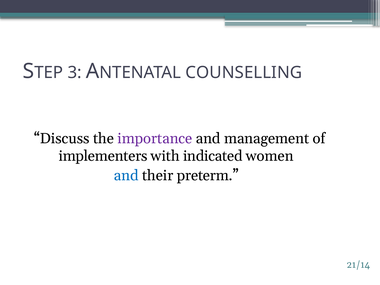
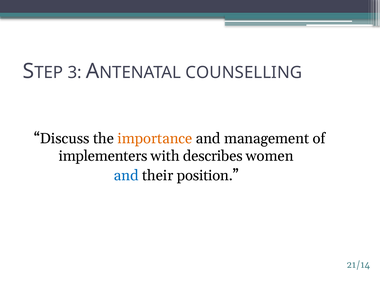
importance colour: purple -> orange
indicated: indicated -> describes
preterm: preterm -> position
